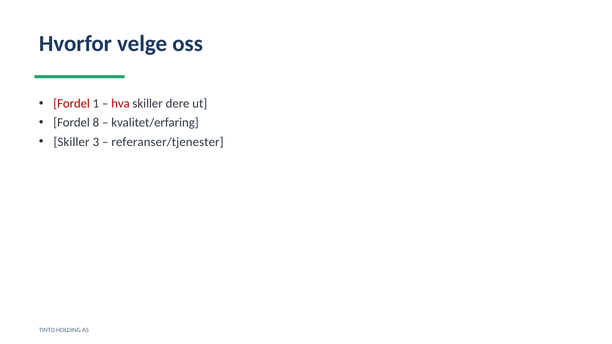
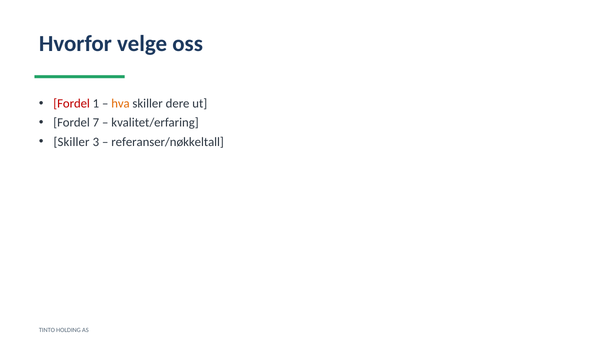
hva colour: red -> orange
8: 8 -> 7
referanser/tjenester: referanser/tjenester -> referanser/nøkkeltall
